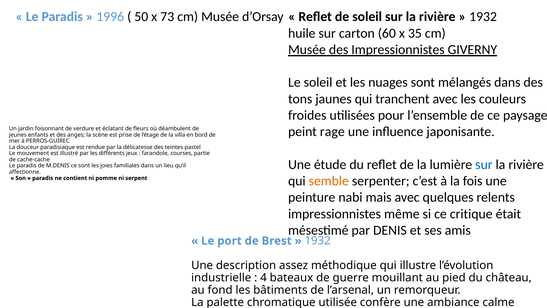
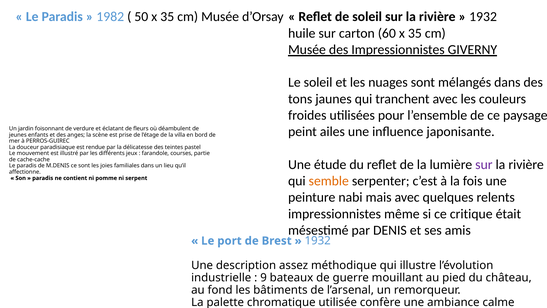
1996: 1996 -> 1982
50 x 73: 73 -> 35
rage: rage -> ailes
sur at (484, 164) colour: blue -> purple
4: 4 -> 9
